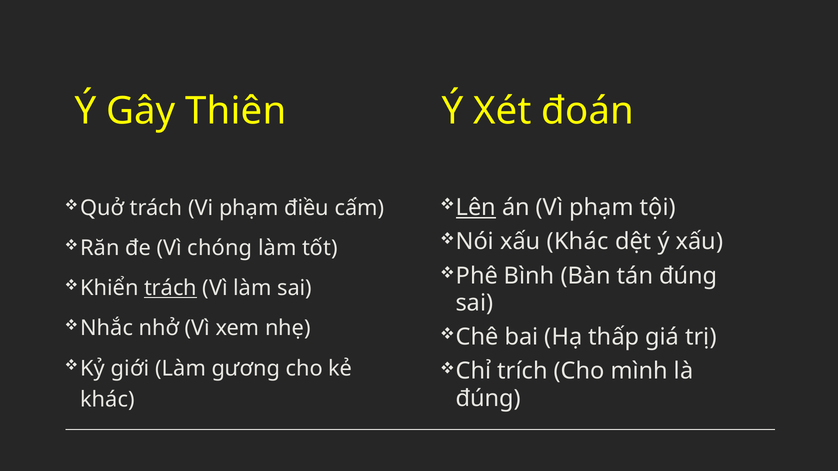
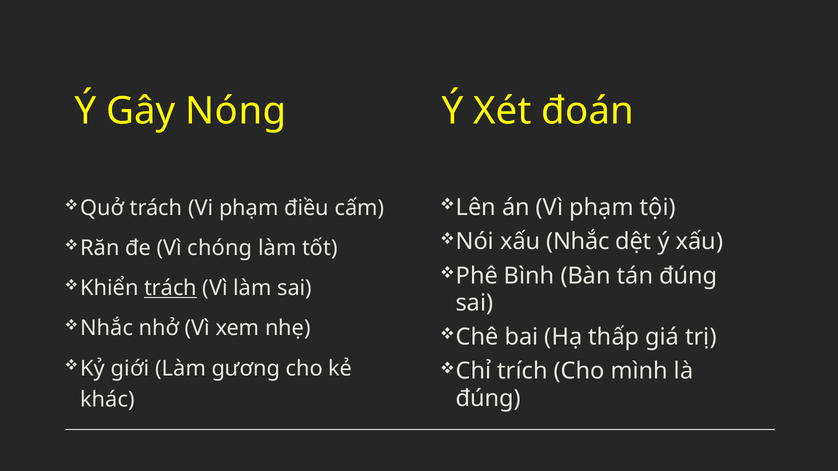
Thiên: Thiên -> Nóng
Lên underline: present -> none
xấu Khác: Khác -> Nhắc
